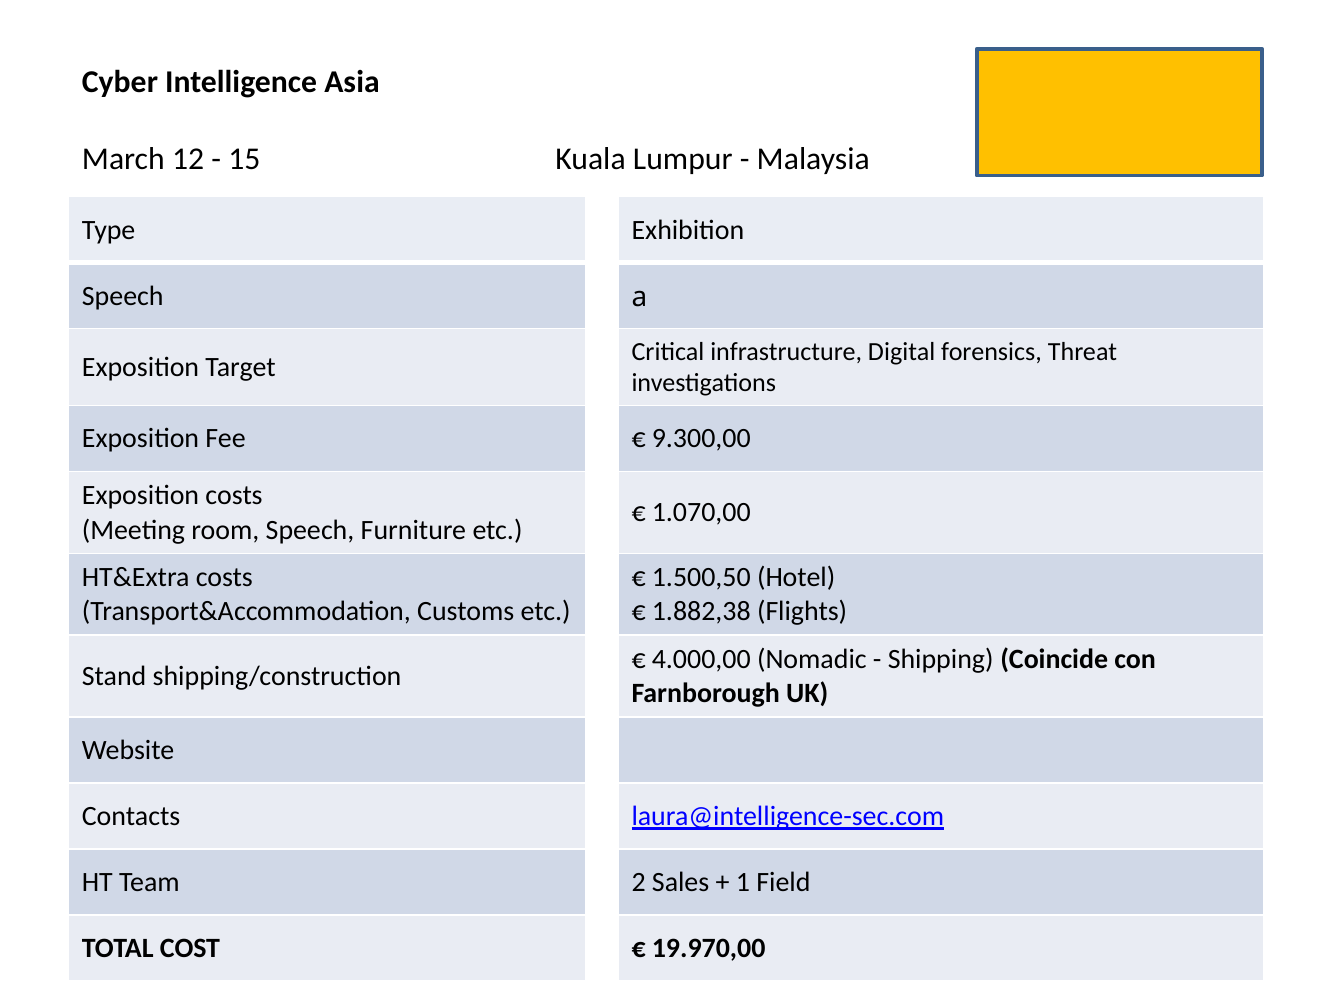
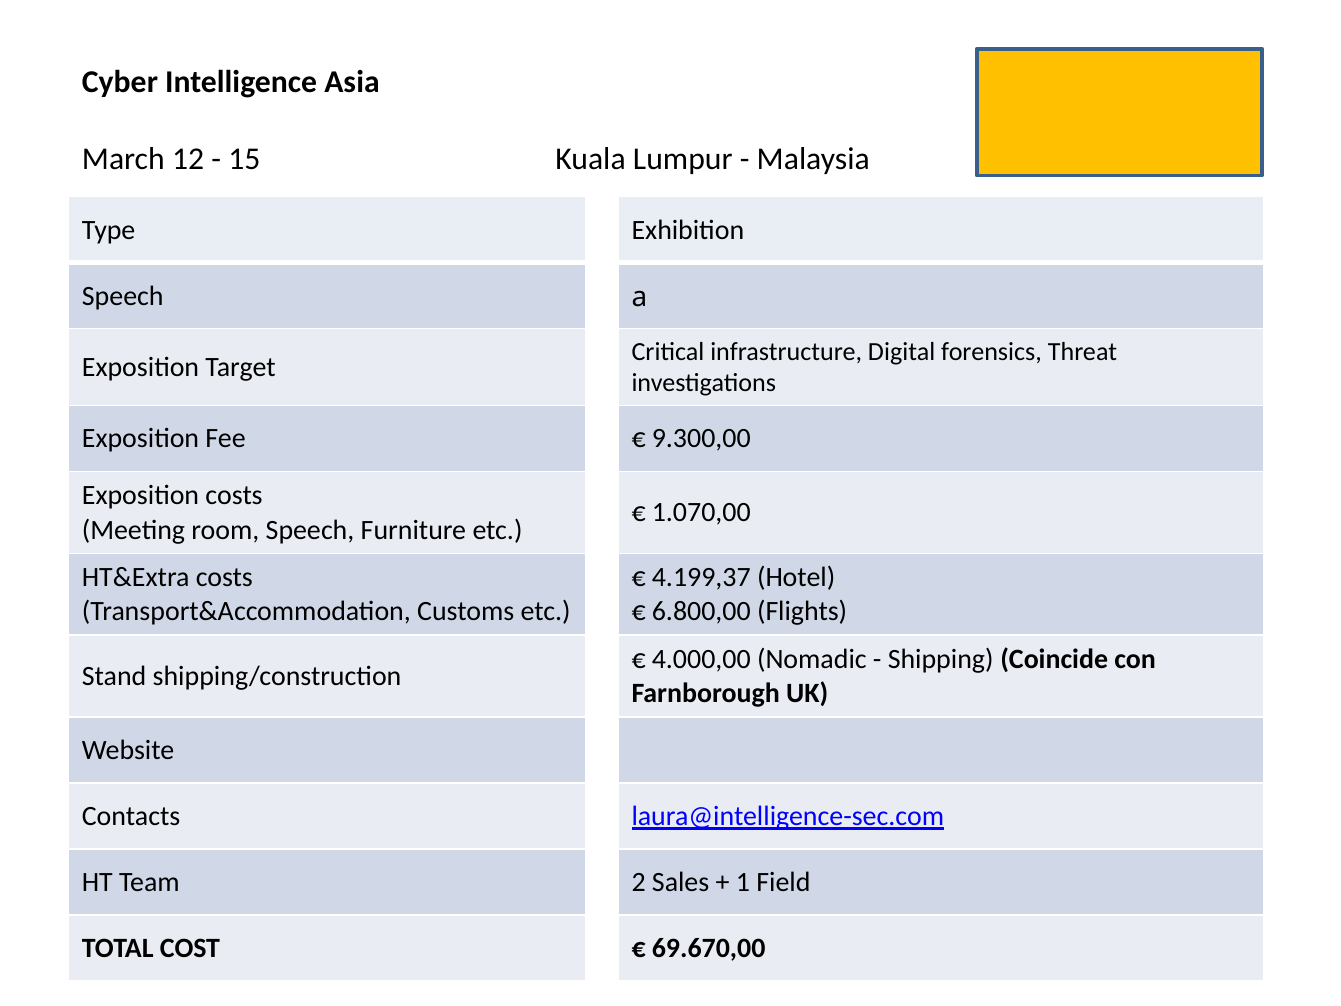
1.500,50: 1.500,50 -> 4.199,37
1.882,38: 1.882,38 -> 6.800,00
19.970,00: 19.970,00 -> 69.670,00
